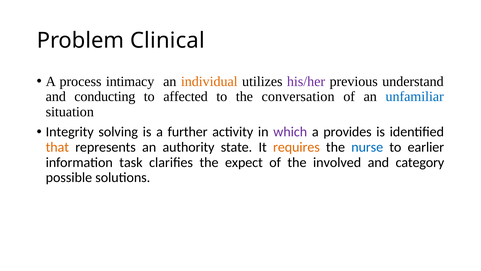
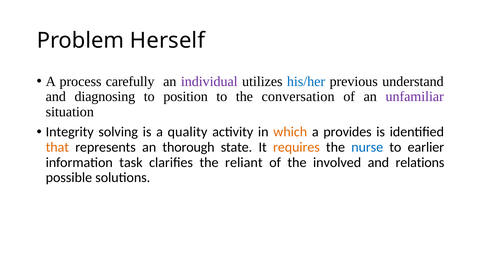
Clinical: Clinical -> Herself
intimacy: intimacy -> carefully
individual colour: orange -> purple
his/her colour: purple -> blue
conducting: conducting -> diagnosing
affected: affected -> position
unfamiliar colour: blue -> purple
further: further -> quality
which colour: purple -> orange
authority: authority -> thorough
expect: expect -> reliant
category: category -> relations
